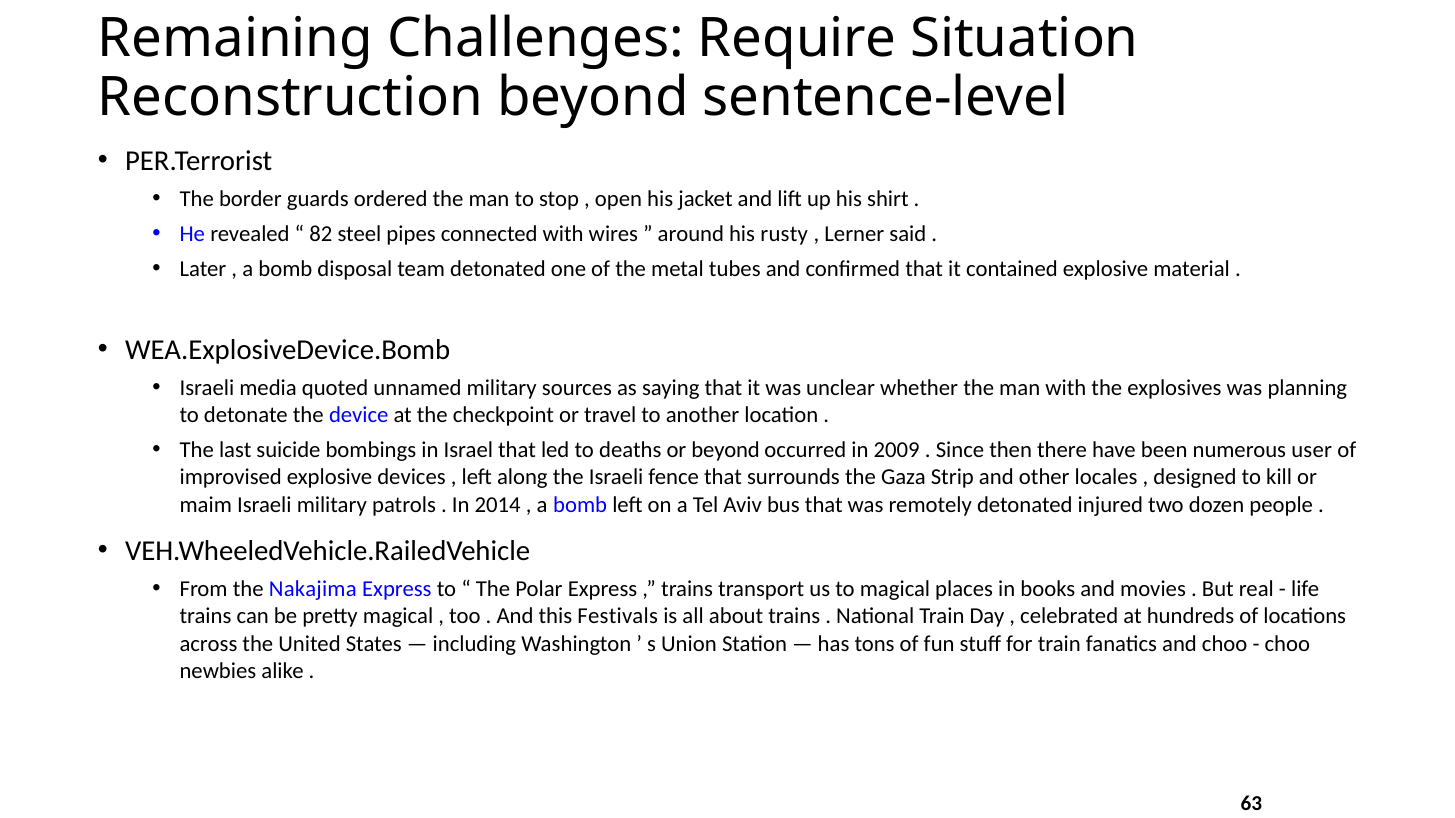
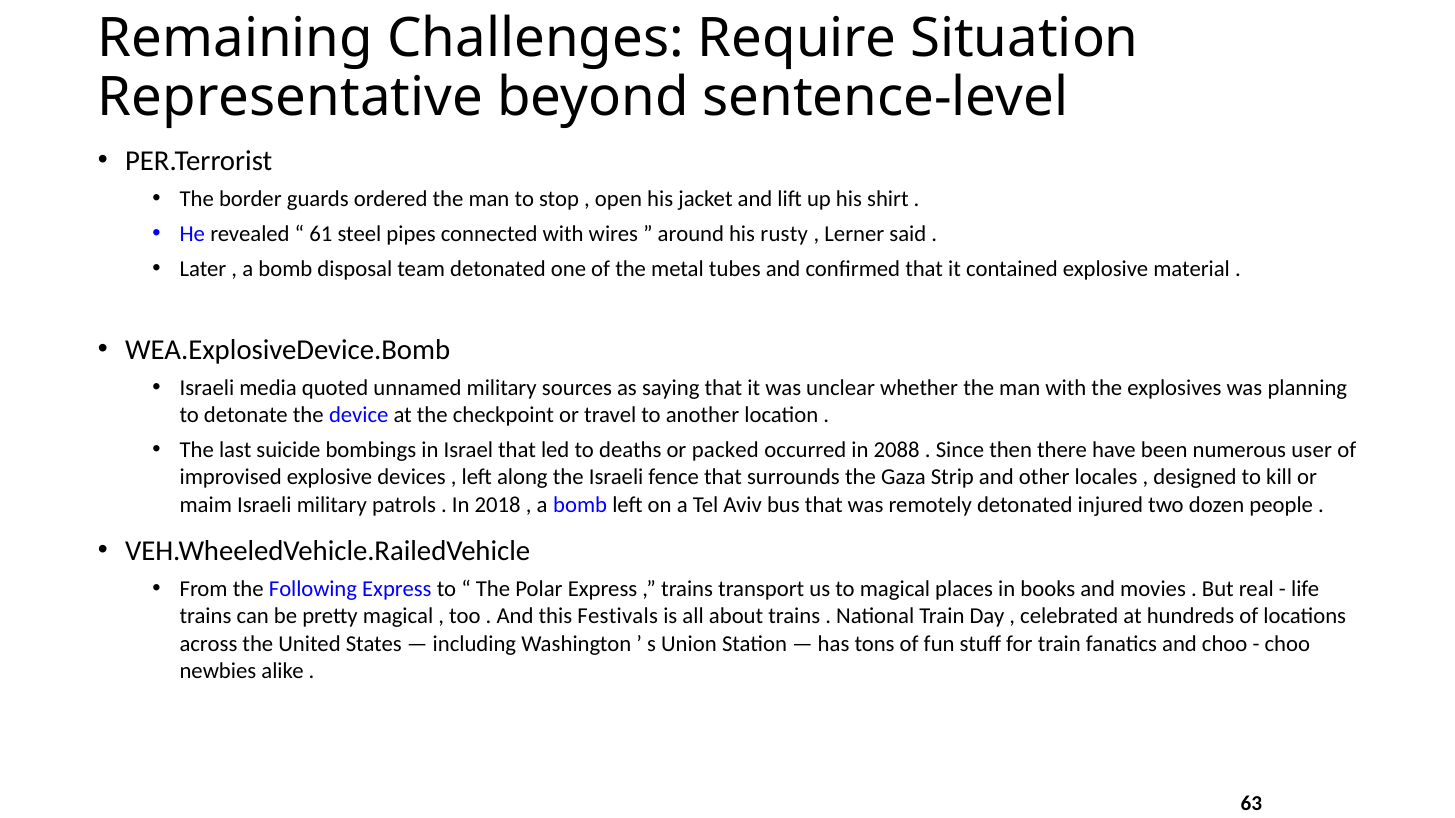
Reconstruction: Reconstruction -> Representative
82: 82 -> 61
or beyond: beyond -> packed
2009: 2009 -> 2088
2014: 2014 -> 2018
Nakajima: Nakajima -> Following
